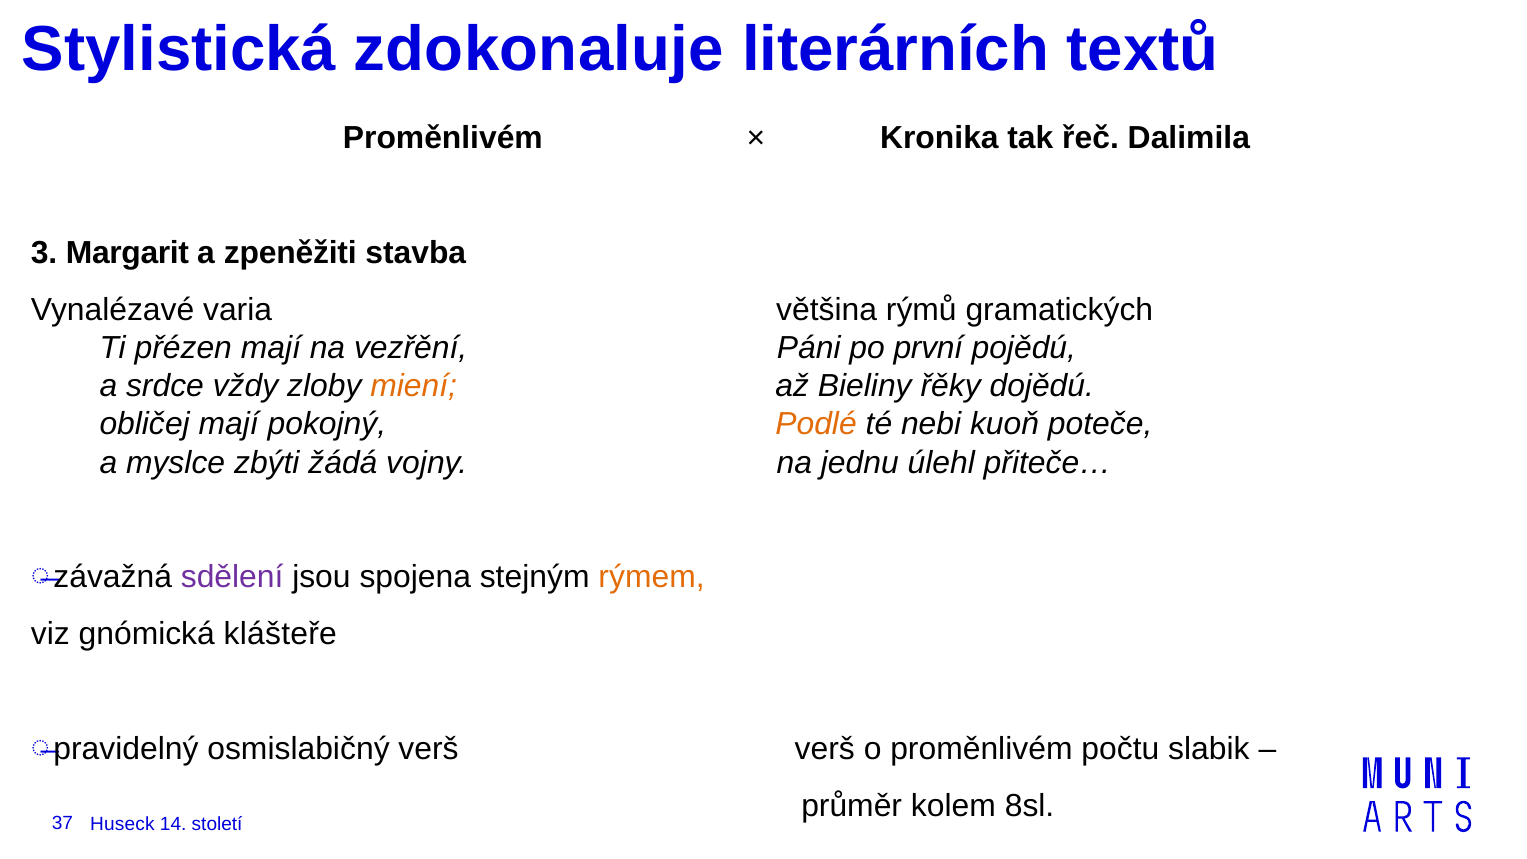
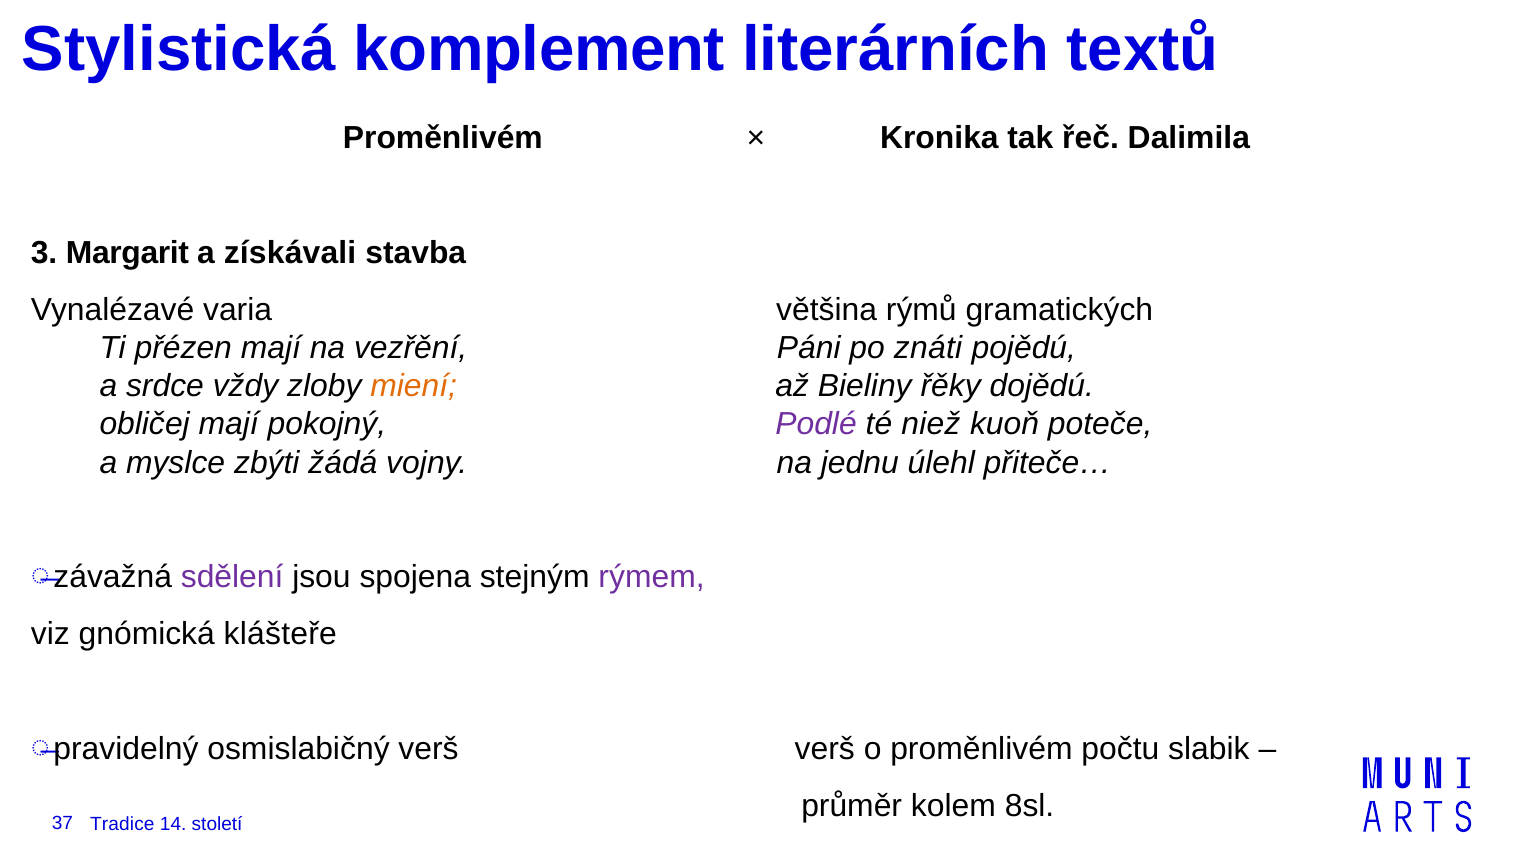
zdokonaluje: zdokonaluje -> komplement
zpeněžiti: zpeněžiti -> získávali
první: první -> znáti
Podlé colour: orange -> purple
nebi: nebi -> niež
rýmem colour: orange -> purple
Huseck: Huseck -> Tradice
